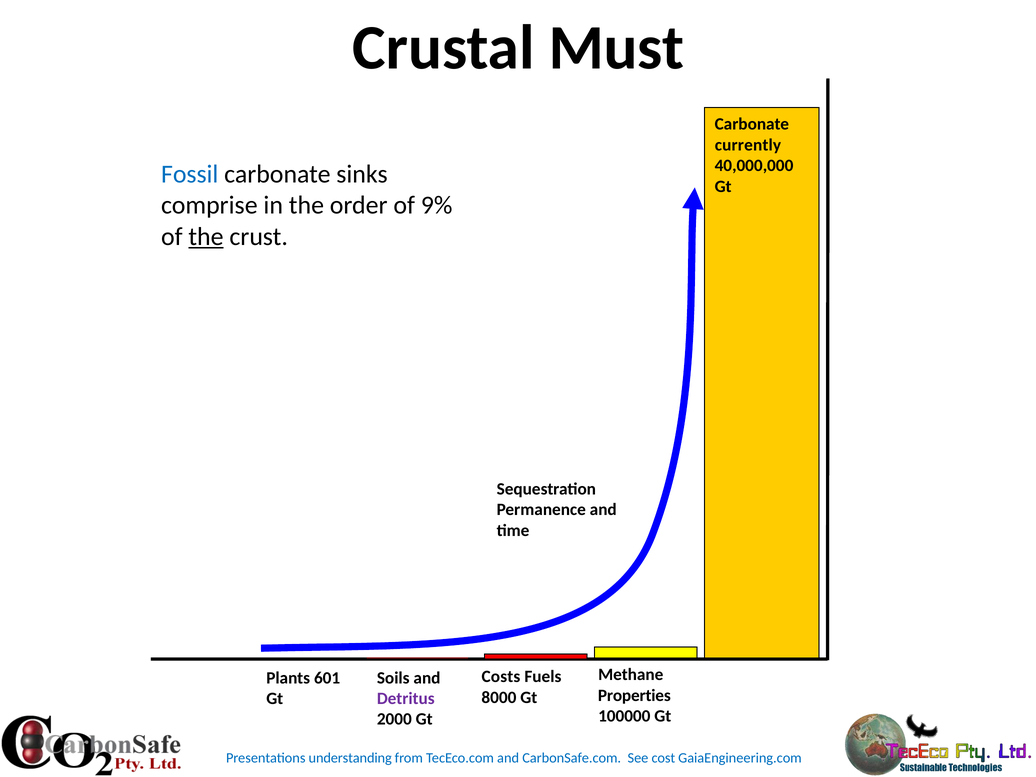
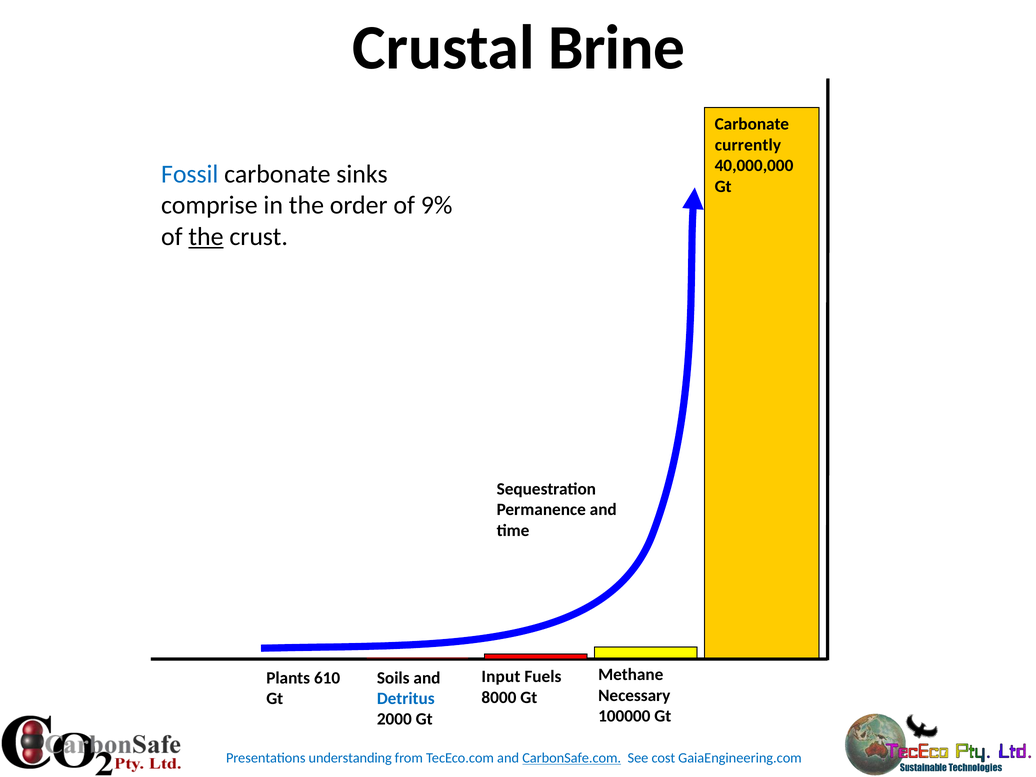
Must: Must -> Brine
Costs: Costs -> Input
601: 601 -> 610
Properties: Properties -> Necessary
Detritus colour: purple -> blue
CarbonSafe.com underline: none -> present
